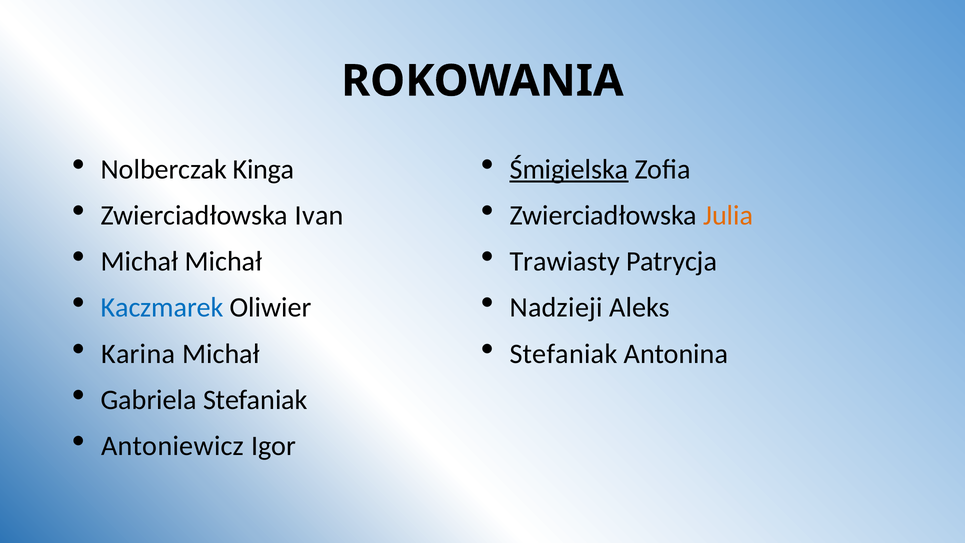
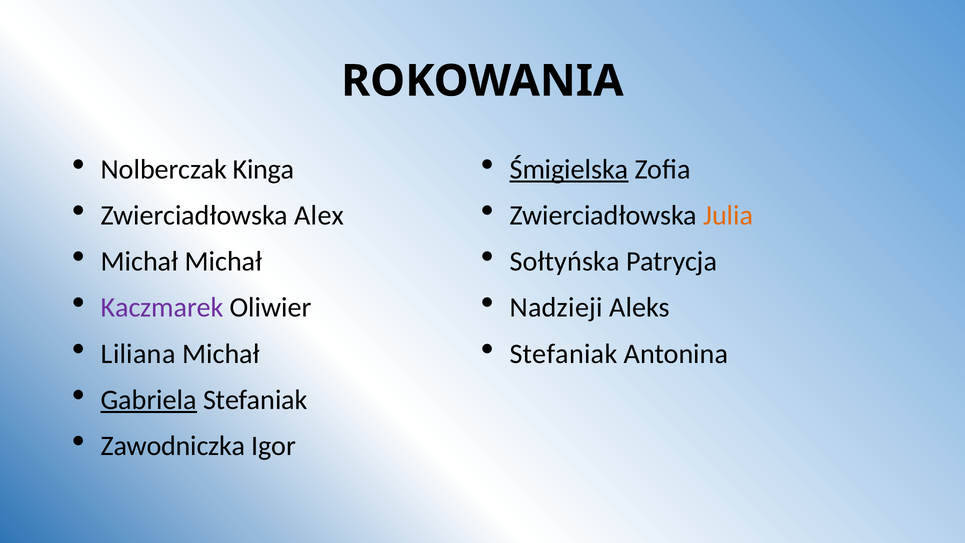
Ivan: Ivan -> Alex
Trawiasty: Trawiasty -> Sołtyńska
Kaczmarek colour: blue -> purple
Karina: Karina -> Liliana
Gabriela underline: none -> present
Antoniewicz: Antoniewicz -> Zawodniczka
